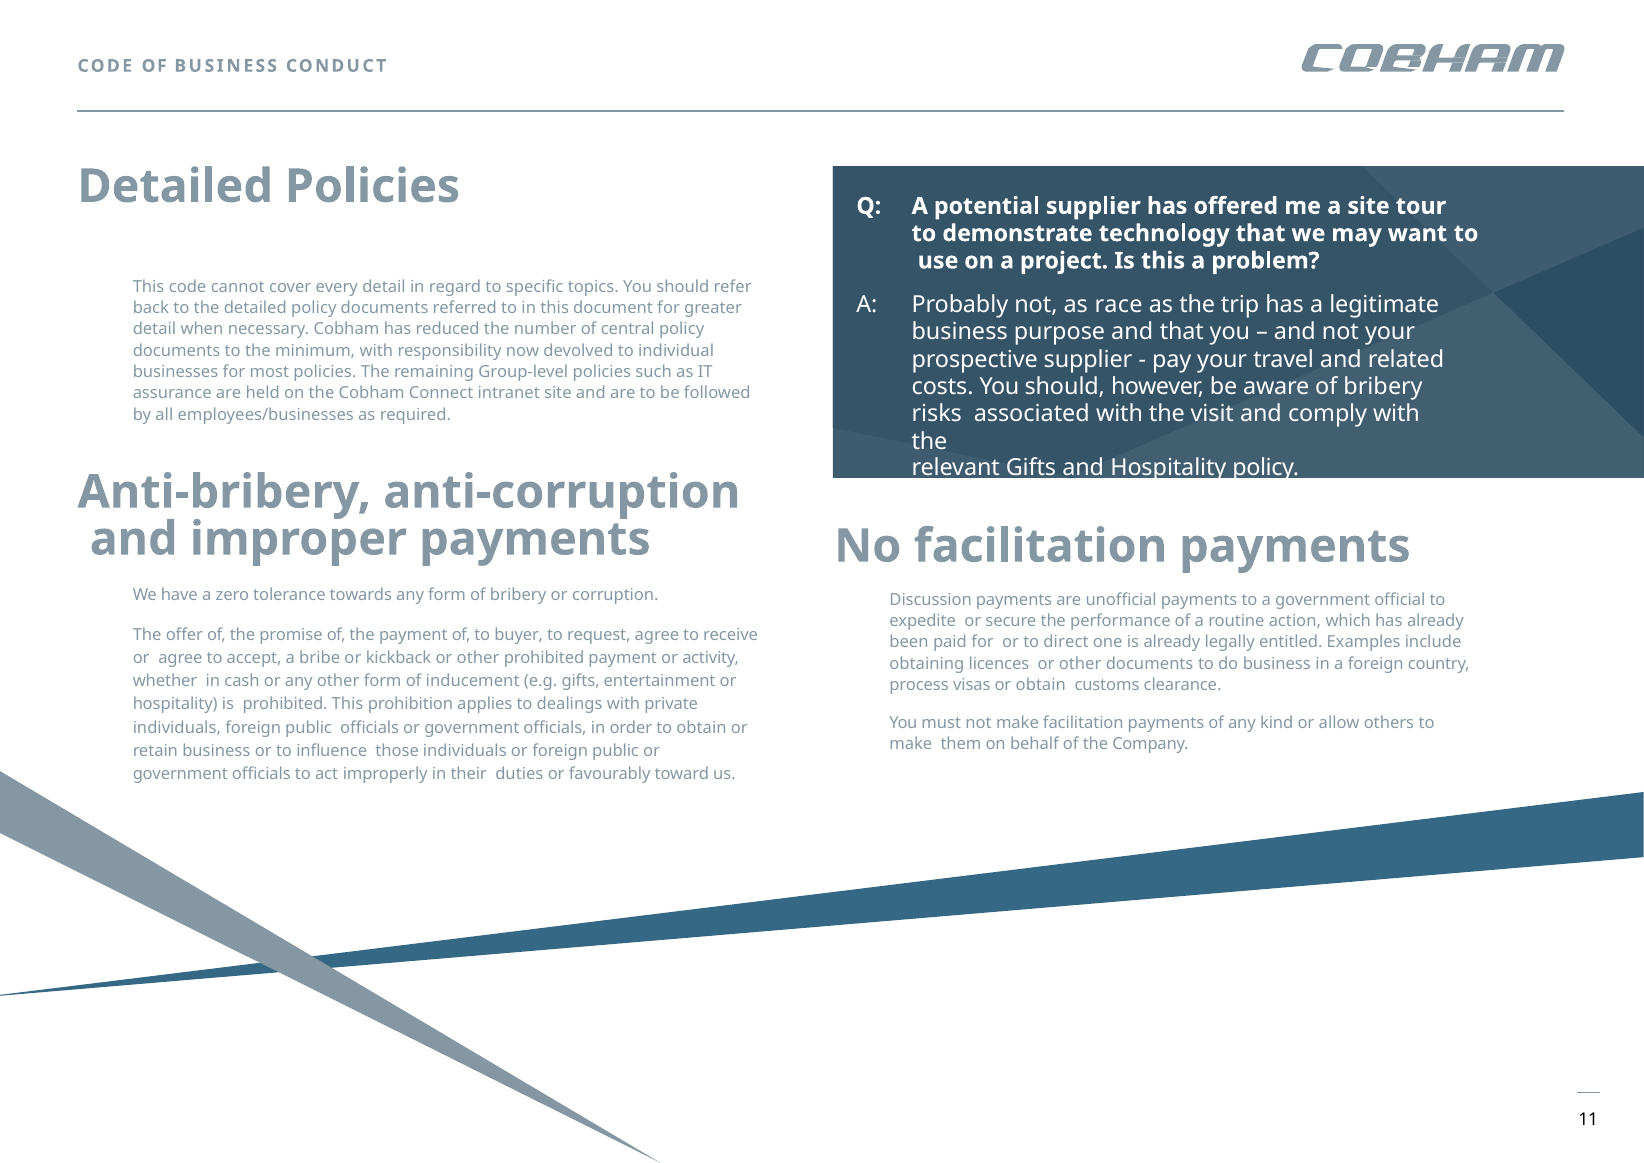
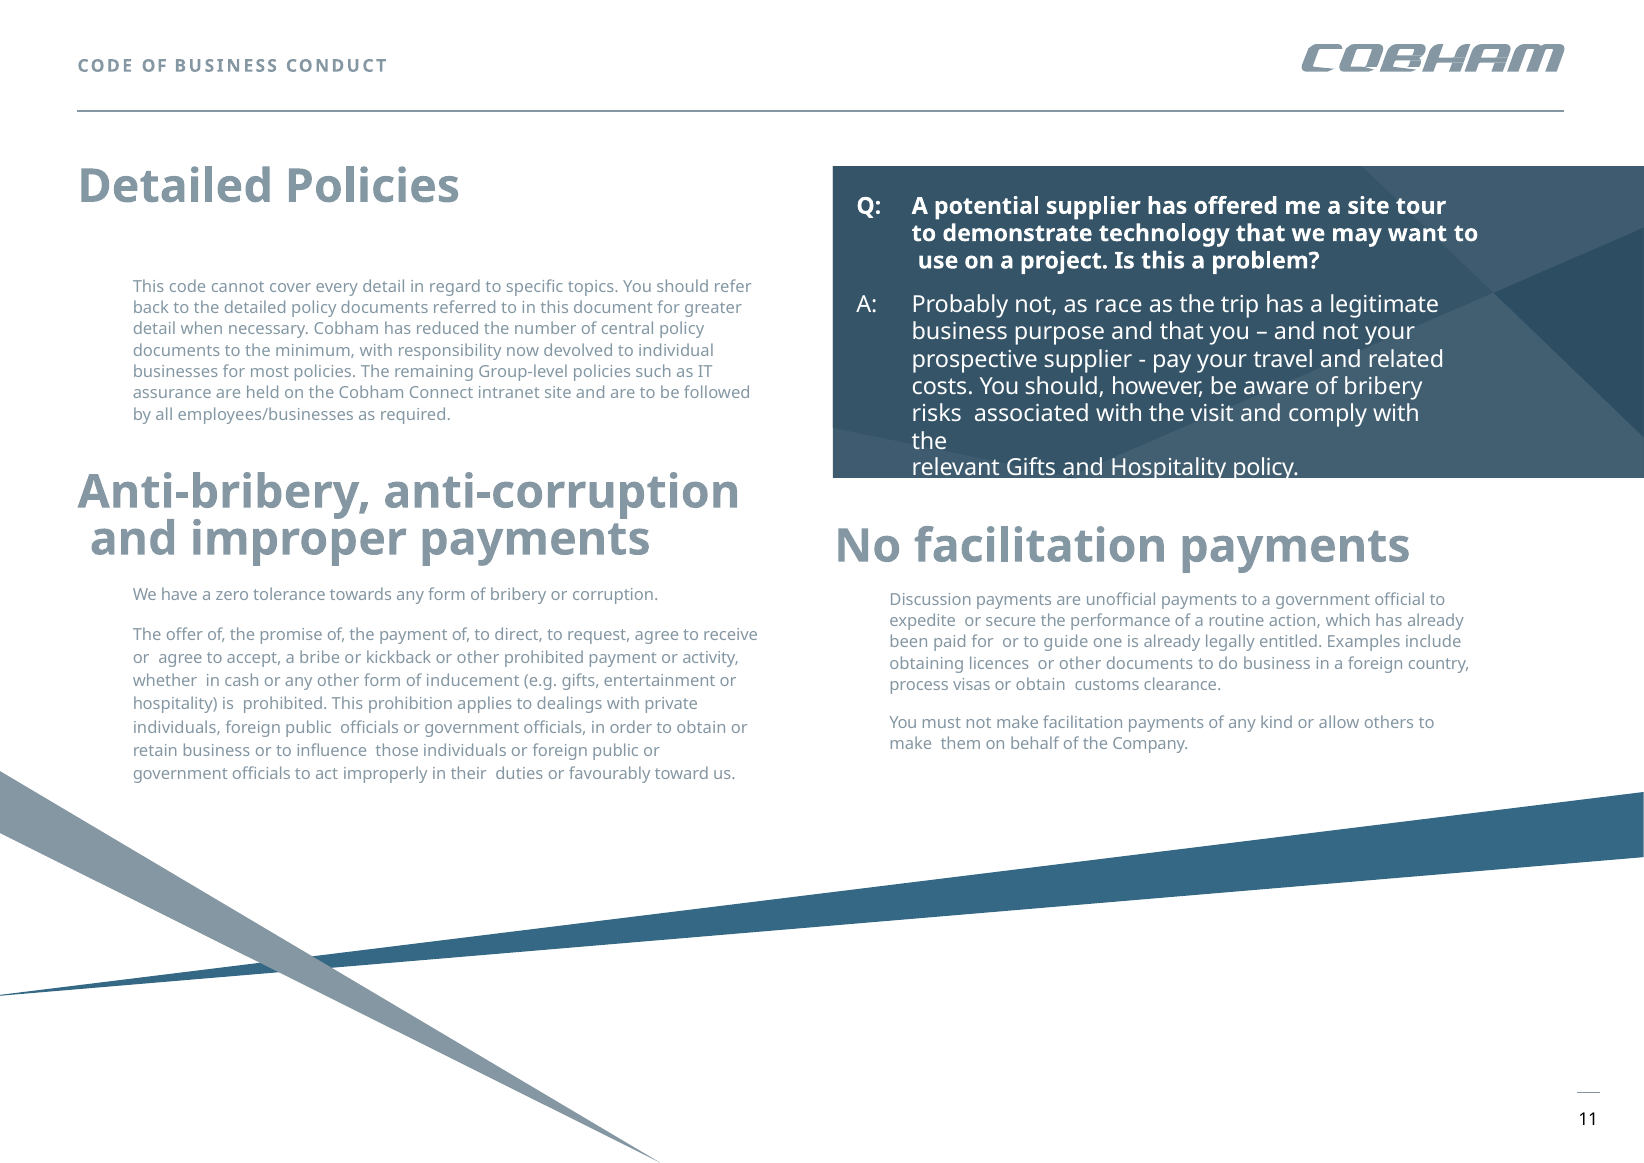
buyer: buyer -> direct
direct: direct -> guide
